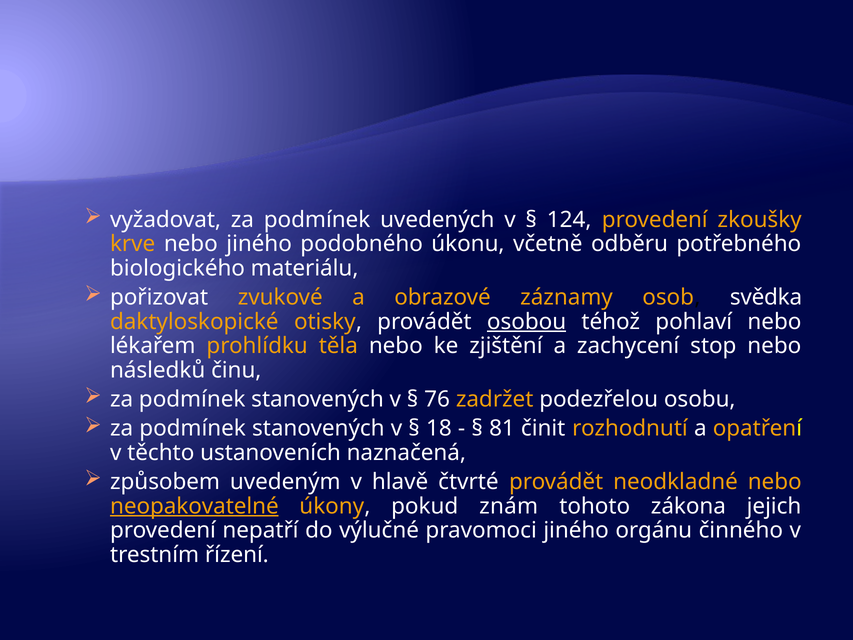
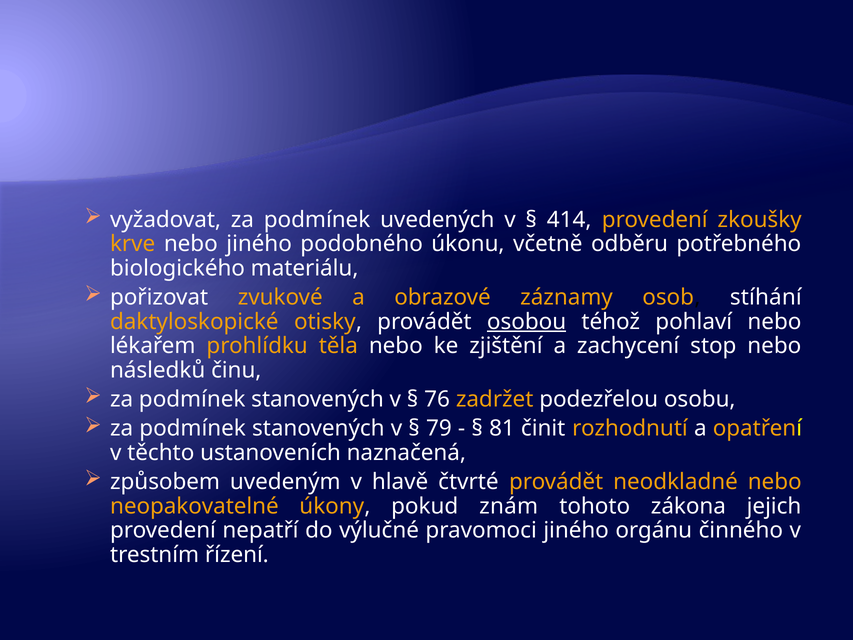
124: 124 -> 414
svědka: svědka -> stíhání
18: 18 -> 79
neopakovatelné underline: present -> none
